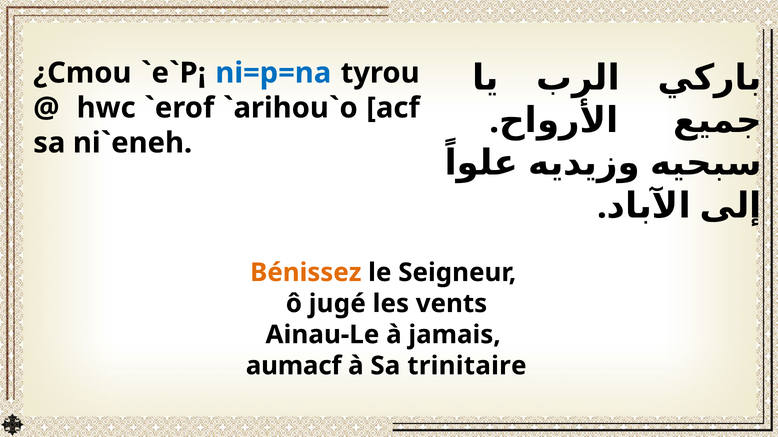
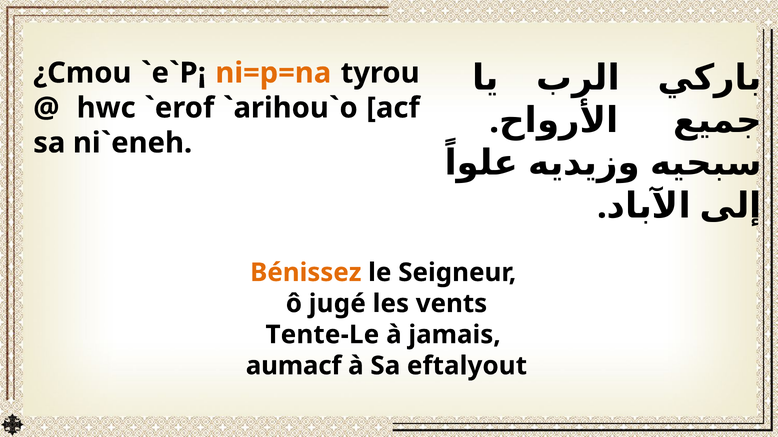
ni=p=na colour: blue -> orange
Ainau-Le: Ainau-Le -> Tente-Le
trinitaire: trinitaire -> eftalyout
